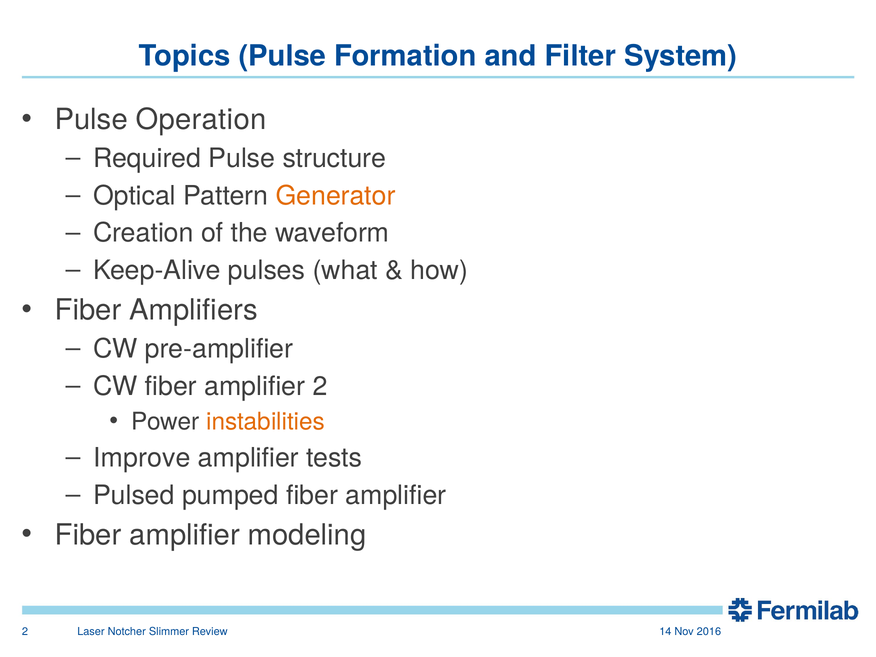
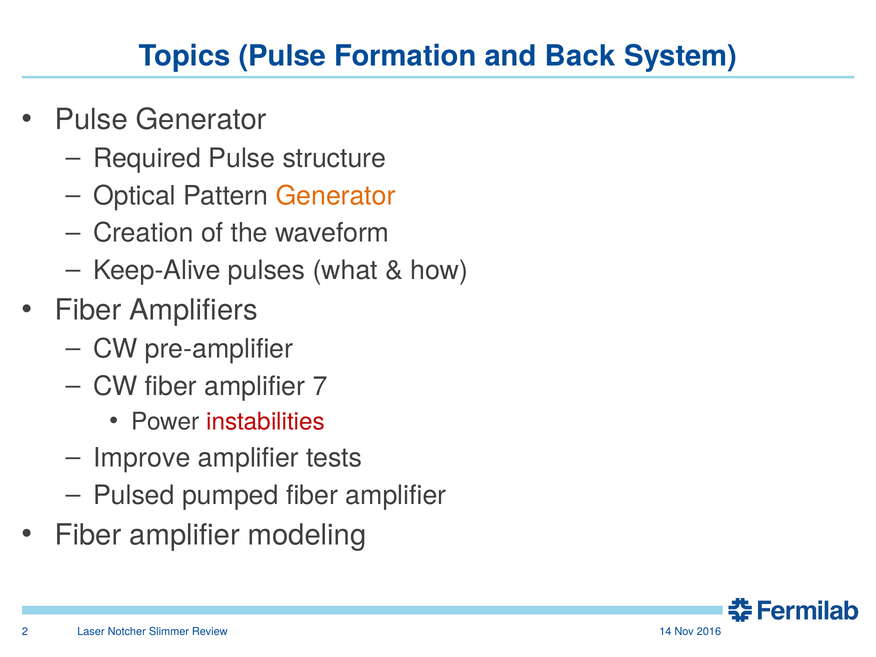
Filter: Filter -> Back
Pulse Operation: Operation -> Generator
amplifier 2: 2 -> 7
instabilities colour: orange -> red
